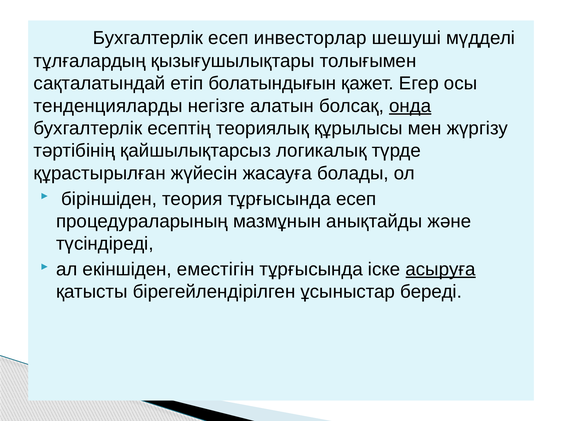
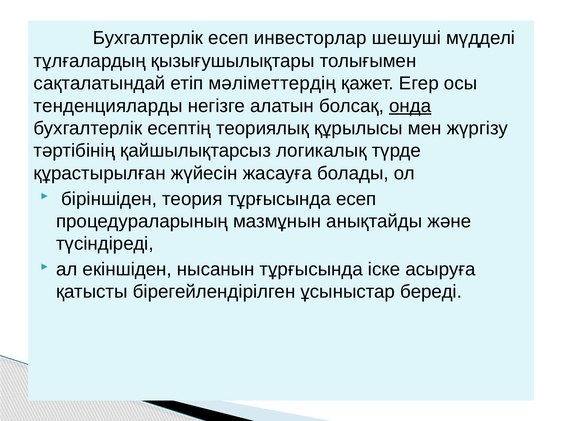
болатындығын: болатындығын -> мәліметтердің
еместігін: еместігін -> нысанын
асыруға underline: present -> none
